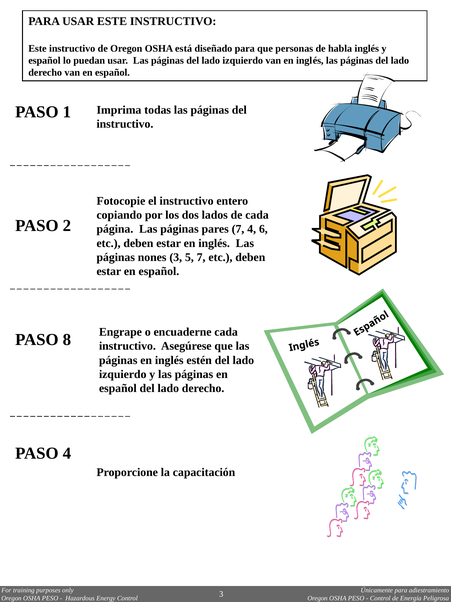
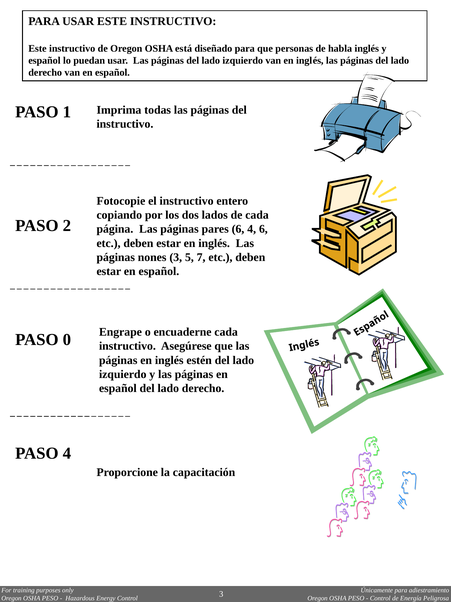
pares 7: 7 -> 6
8: 8 -> 0
